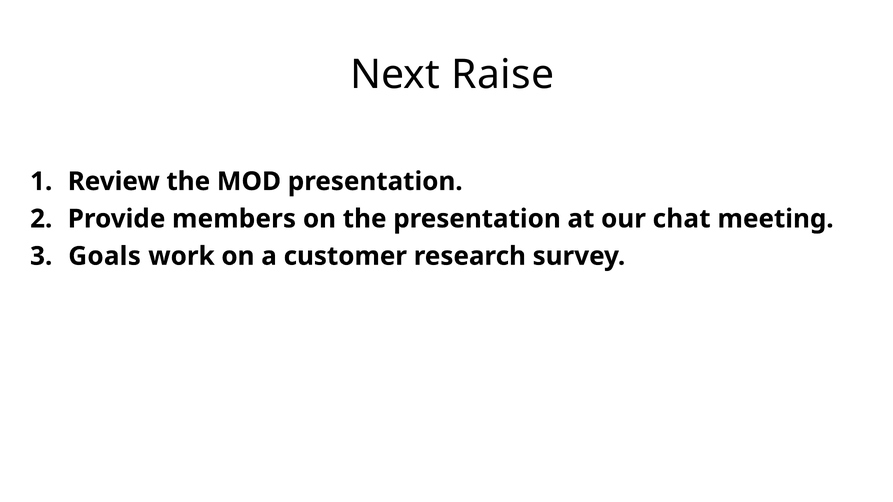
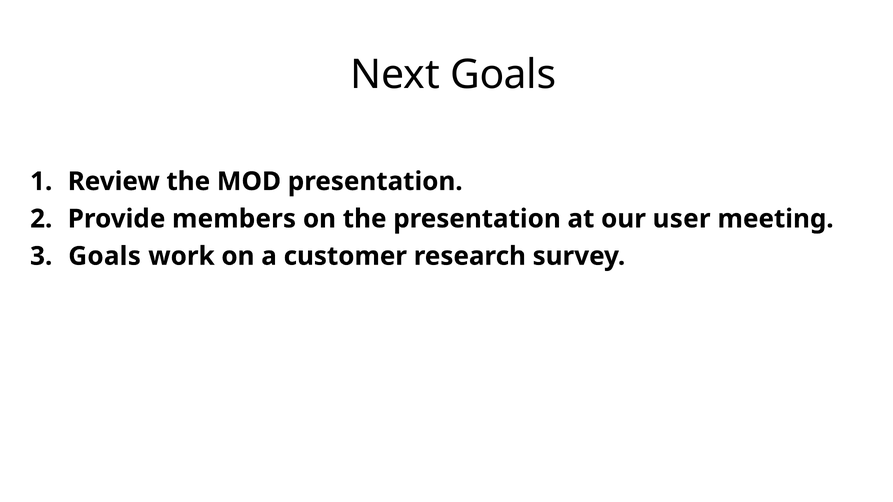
Next Raise: Raise -> Goals
chat: chat -> user
